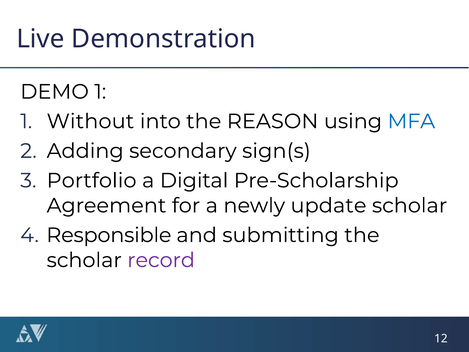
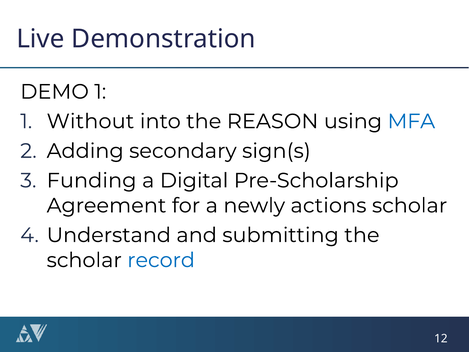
Portfolio: Portfolio -> Funding
update: update -> actions
Responsible: Responsible -> Understand
record colour: purple -> blue
